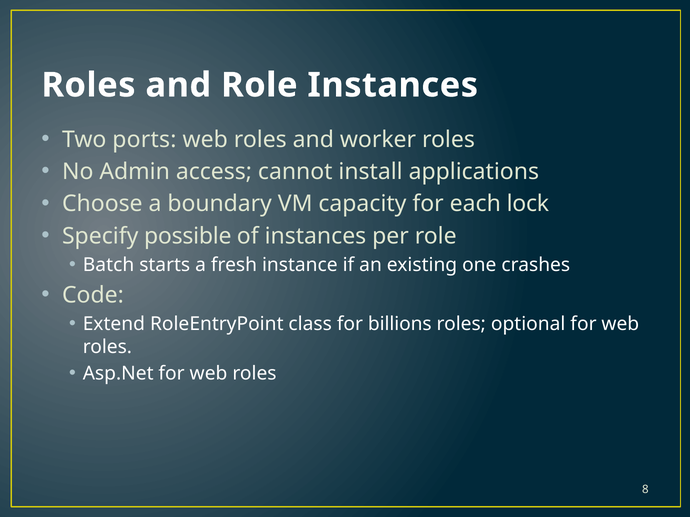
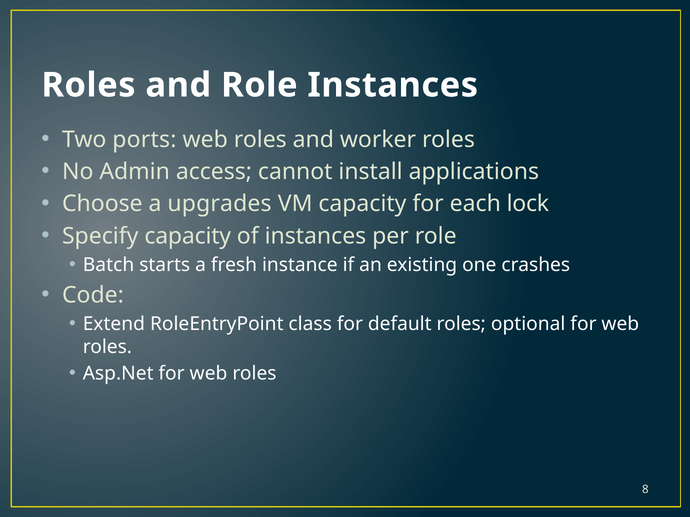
boundary: boundary -> upgrades
Specify possible: possible -> capacity
billions: billions -> default
